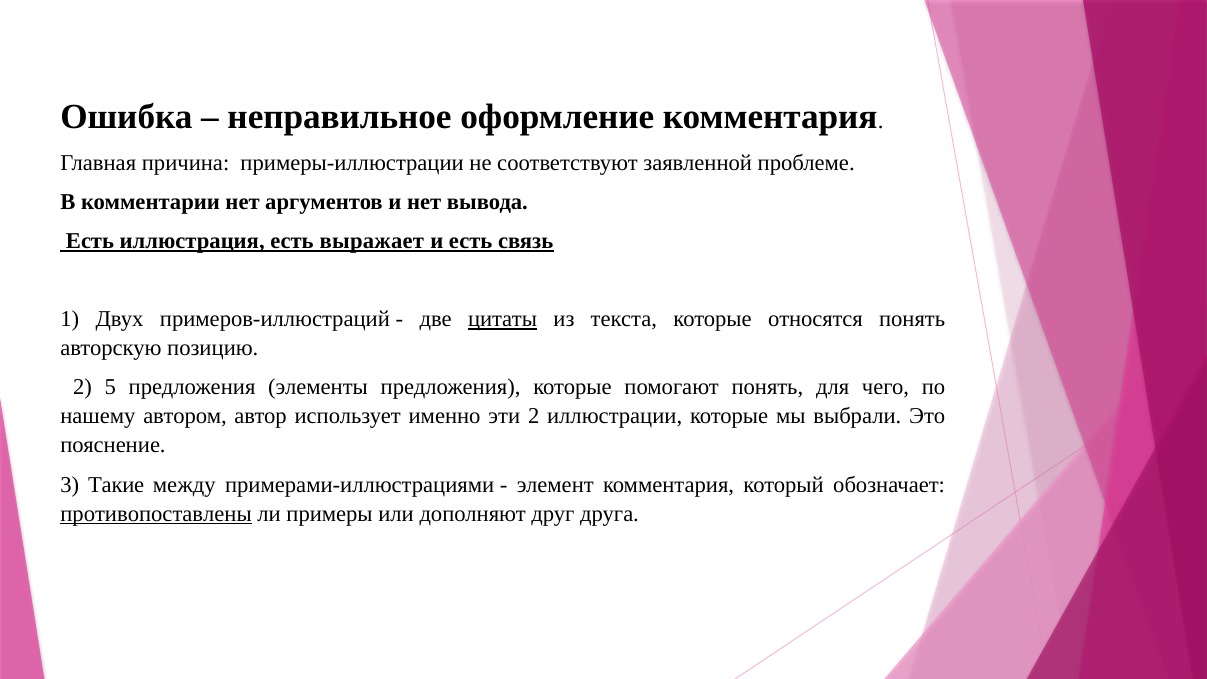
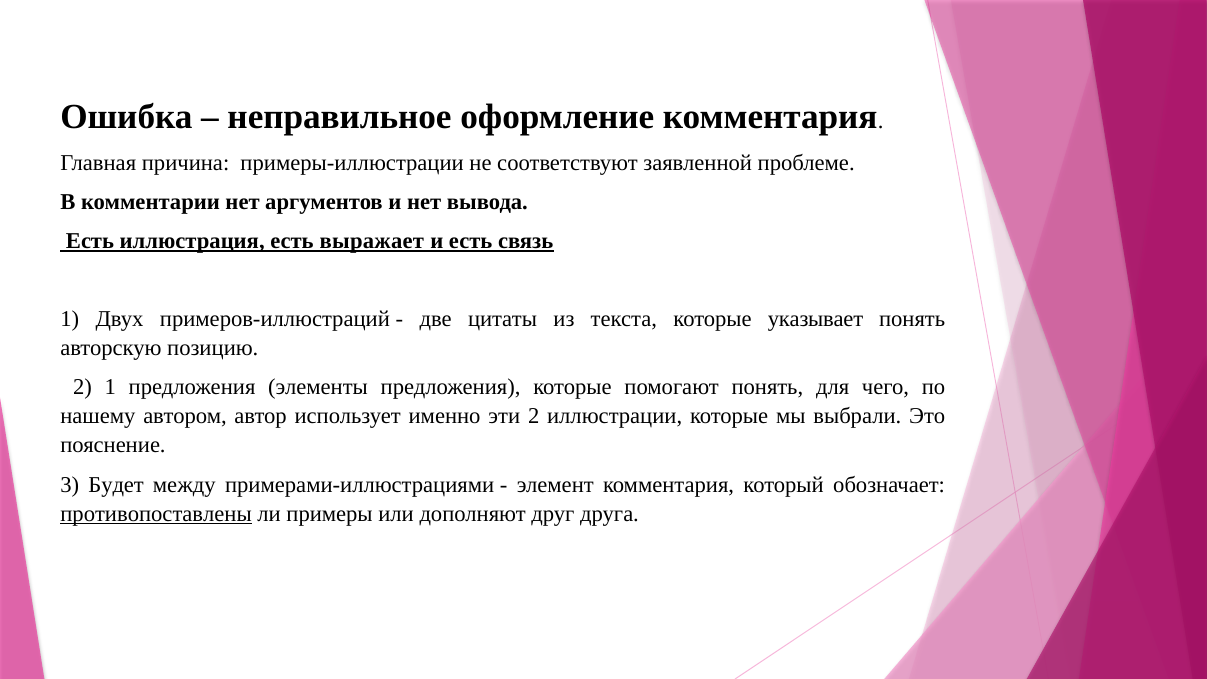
цитаты underline: present -> none
относятся: относятся -> указывает
2 5: 5 -> 1
Такие: Такие -> Будет
